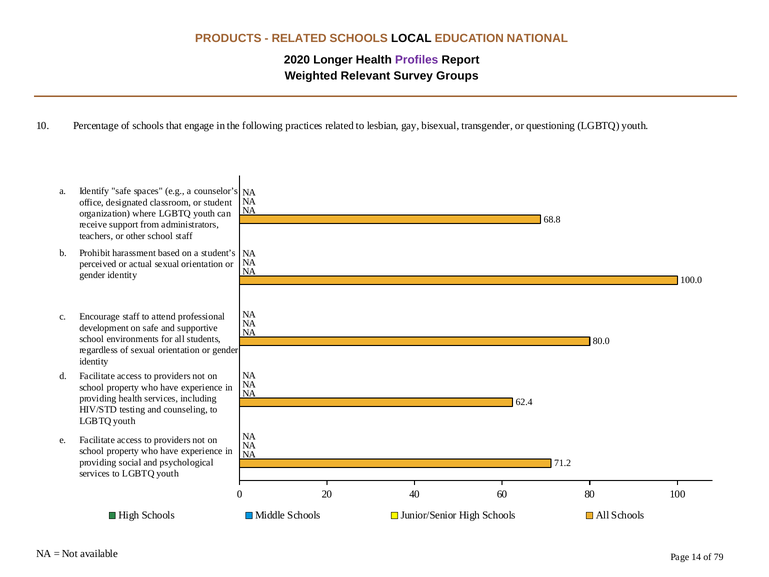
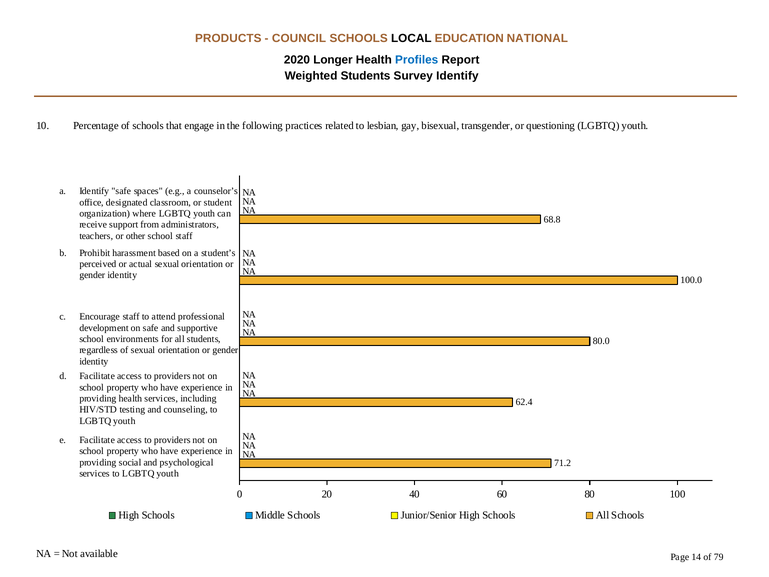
RELATED at (299, 38): RELATED -> COUNCIL
Profiles colour: purple -> blue
Weighted Relevant: Relevant -> Students
Survey Groups: Groups -> Identify
